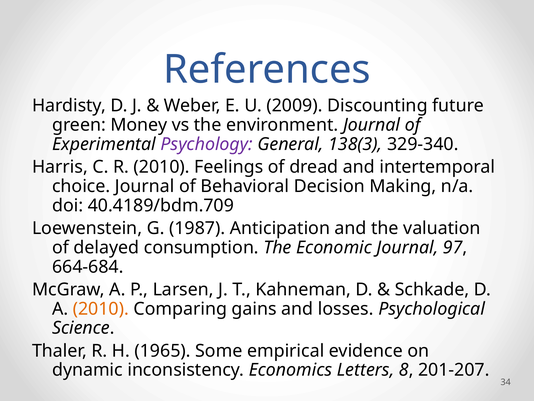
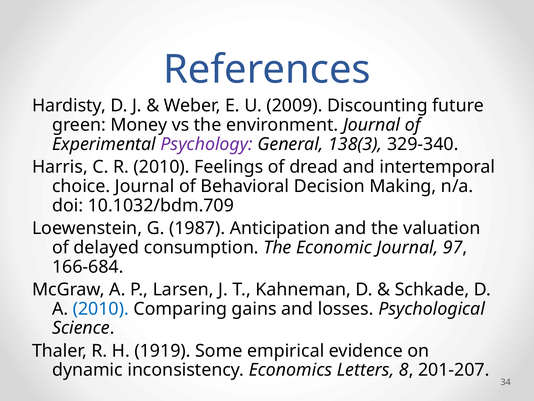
40.4189/bdm.709: 40.4189/bdm.709 -> 10.1032/bdm.709
664-684: 664-684 -> 166-684
2010 at (101, 308) colour: orange -> blue
1965: 1965 -> 1919
